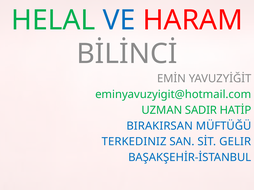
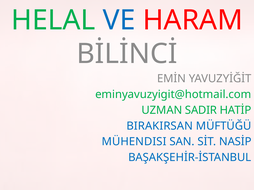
TERKEDINIZ: TERKEDINIZ -> MÜHENDISI
GELIR: GELIR -> NASİP
